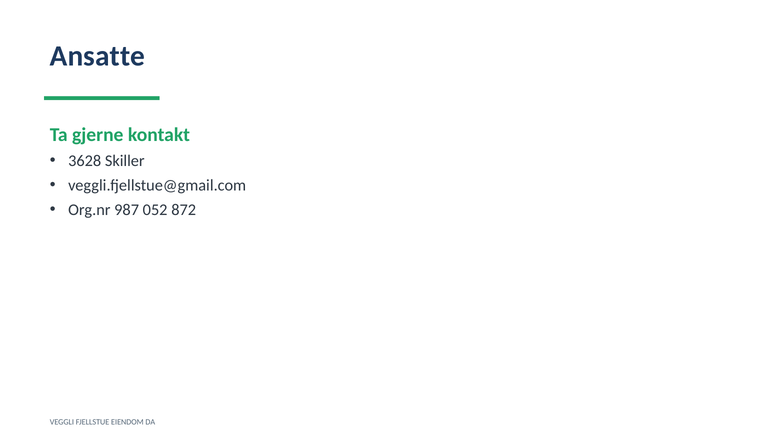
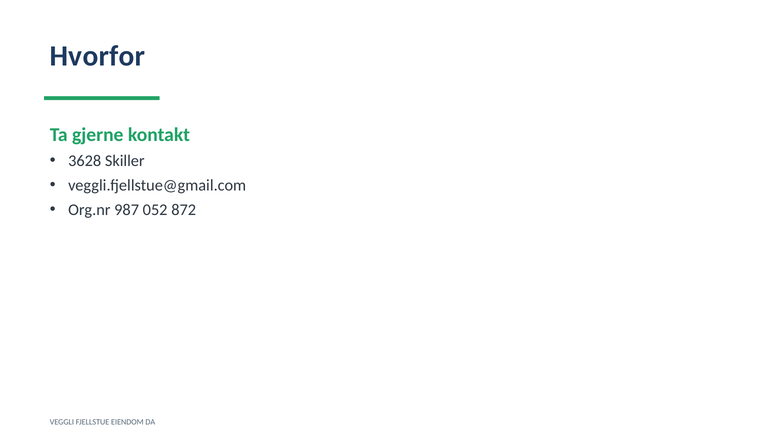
Ansatte: Ansatte -> Hvorfor
